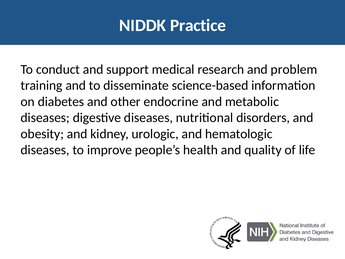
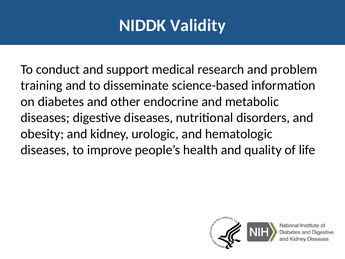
Practice: Practice -> Validity
